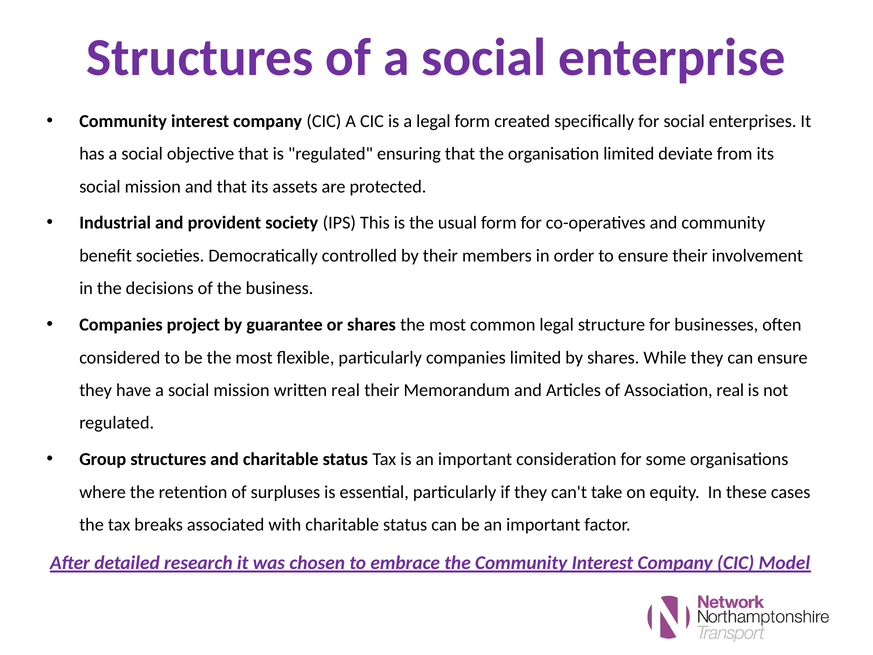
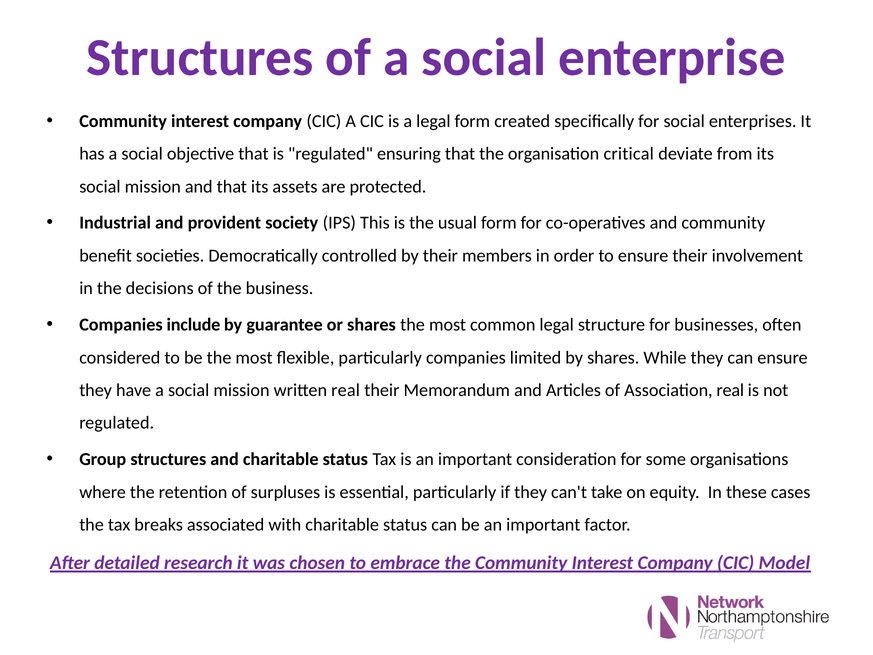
organisation limited: limited -> critical
project: project -> include
